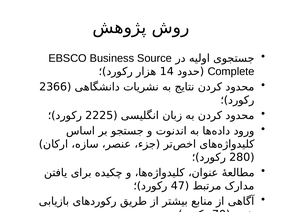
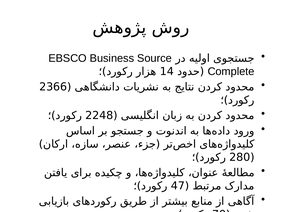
2225: 2225 -> 2248
